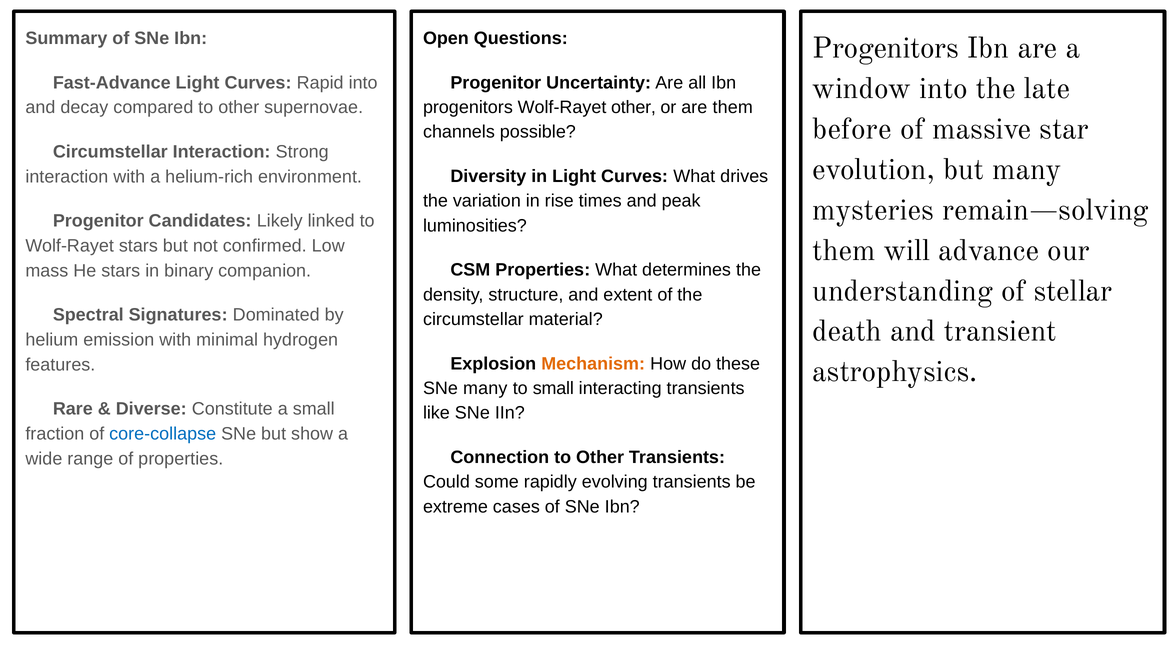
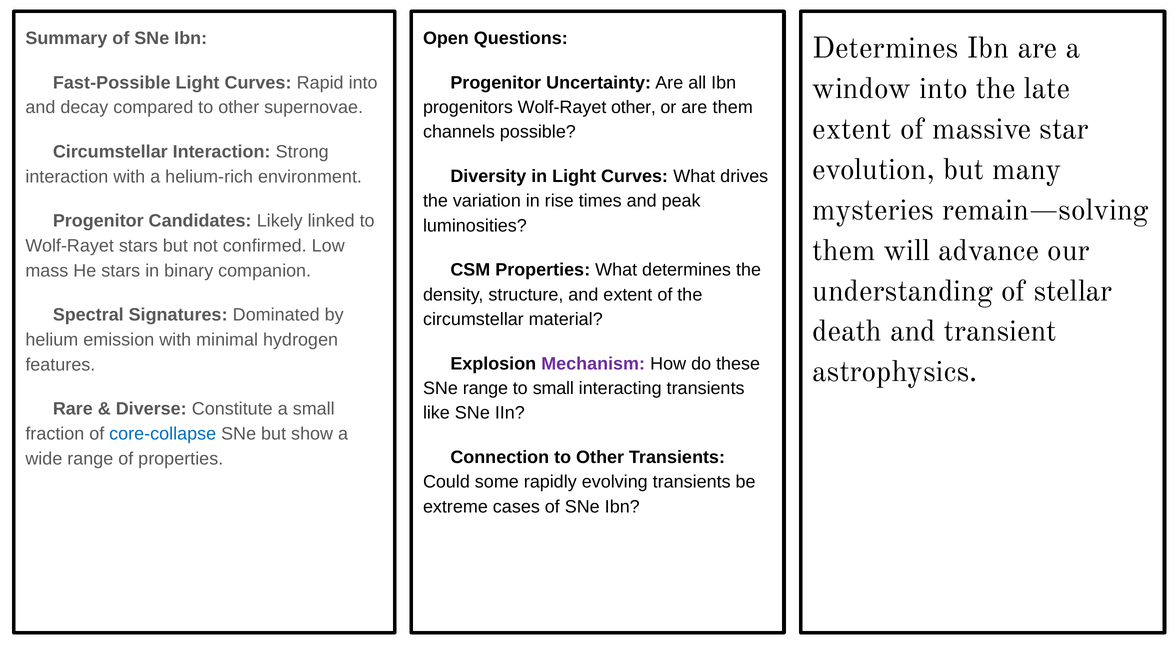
Progenitors at (886, 48): Progenitors -> Determines
Fast-Advance: Fast-Advance -> Fast-Possible
before at (852, 129): before -> extent
Mechanism colour: orange -> purple
SNe many: many -> range
